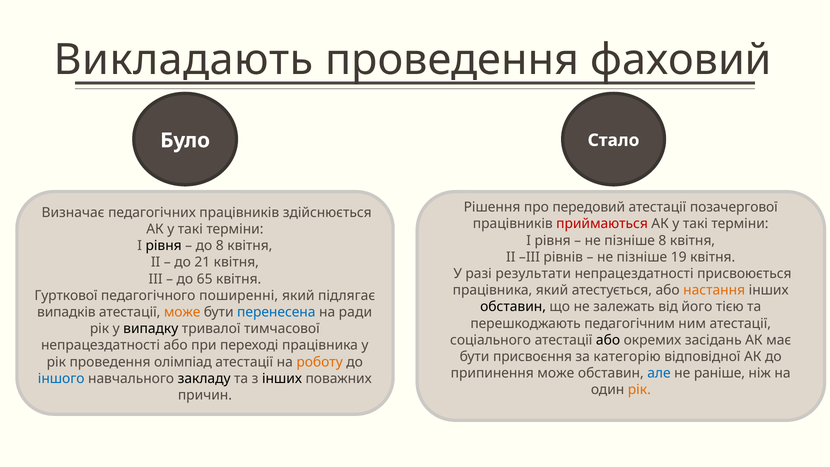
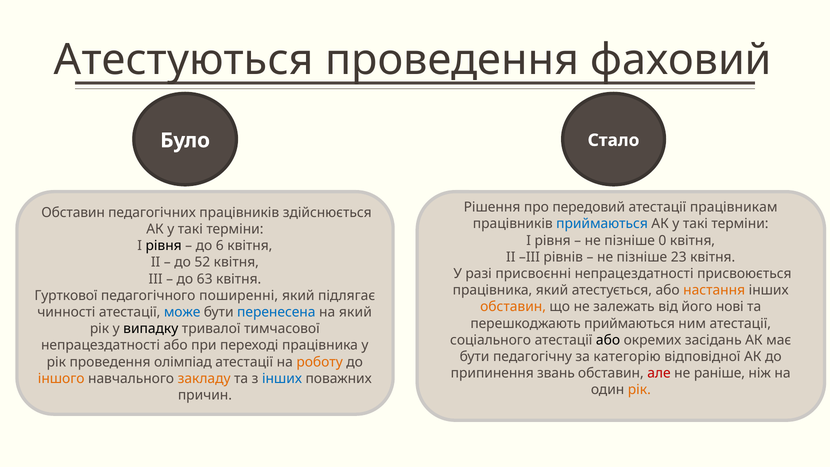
Викладають: Викладають -> Атестуються
позачергової: позачергової -> працівникам
Визначає at (73, 213): Визначає -> Обставин
приймаються at (602, 224) colour: red -> blue
пізніше 8: 8 -> 0
до 8: 8 -> 6
19: 19 -> 23
21: 21 -> 52
результати: результати -> присвоєнні
65: 65 -> 63
обставин at (513, 307) colour: black -> orange
тією: тією -> нові
випадків: випадків -> чинності
може at (182, 312) colour: orange -> blue
на ради: ради -> який
перешкоджають педагогічним: педагогічним -> приймаються
присвоєння: присвоєння -> педагогічну
припинення може: може -> звань
але colour: blue -> red
іншого colour: blue -> orange
закладу colour: black -> orange
інших at (282, 378) colour: black -> blue
